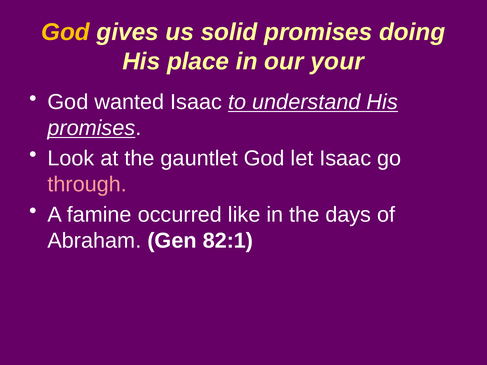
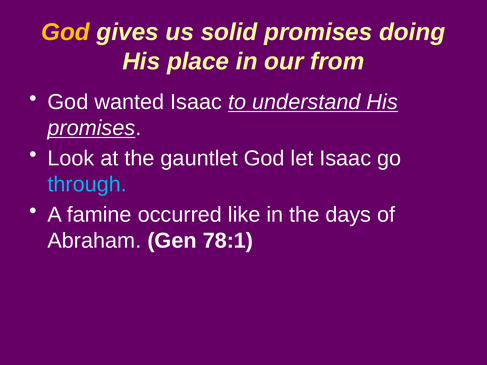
your: your -> from
through colour: pink -> light blue
82:1: 82:1 -> 78:1
